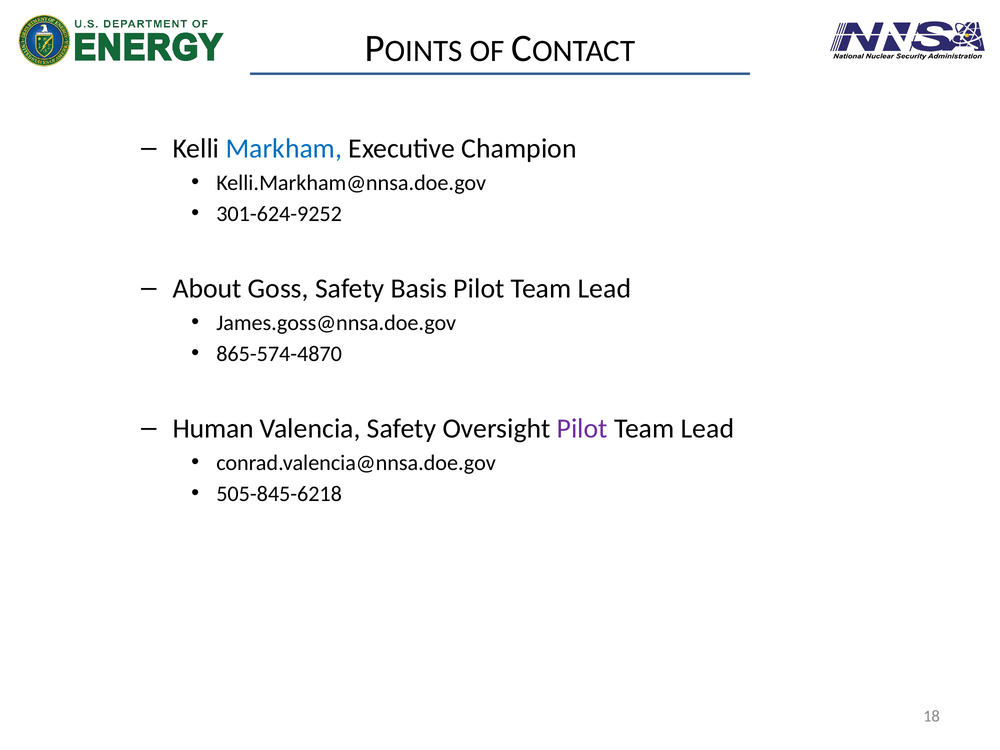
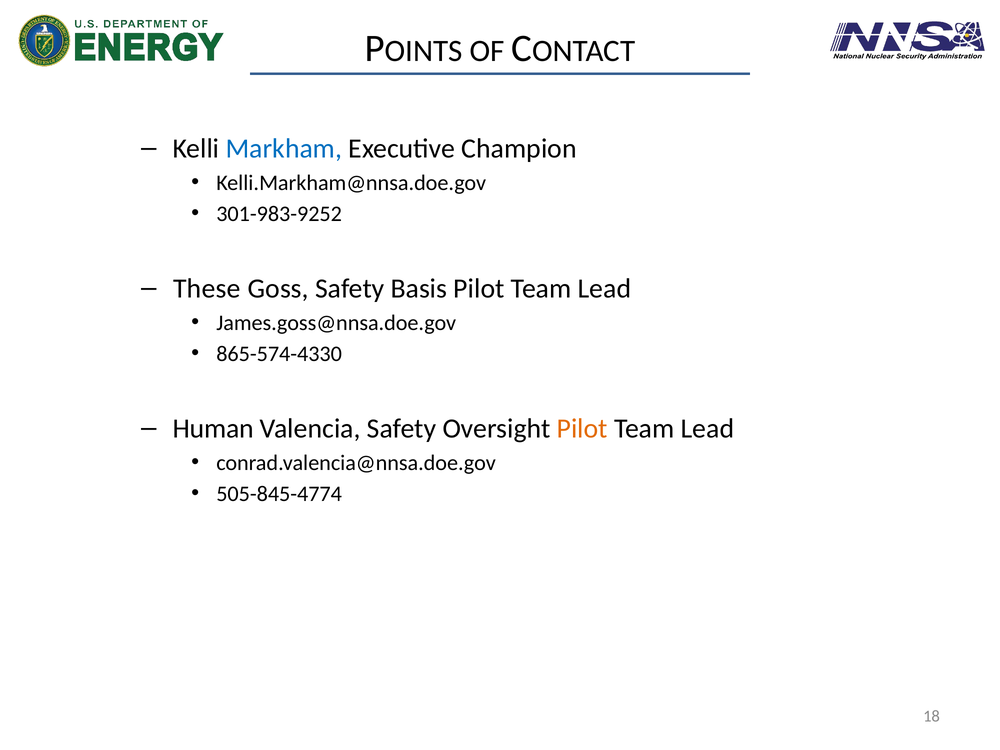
301-624-9252: 301-624-9252 -> 301-983-9252
About: About -> These
865-574-4870: 865-574-4870 -> 865-574-4330
Pilot at (582, 429) colour: purple -> orange
505-845-6218: 505-845-6218 -> 505-845-4774
